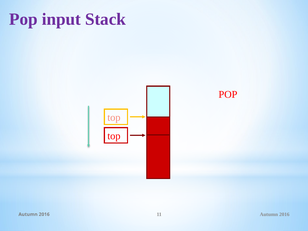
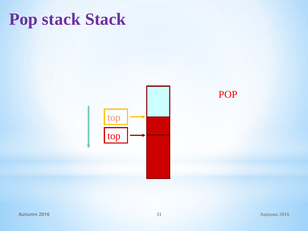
Pop input: input -> stack
